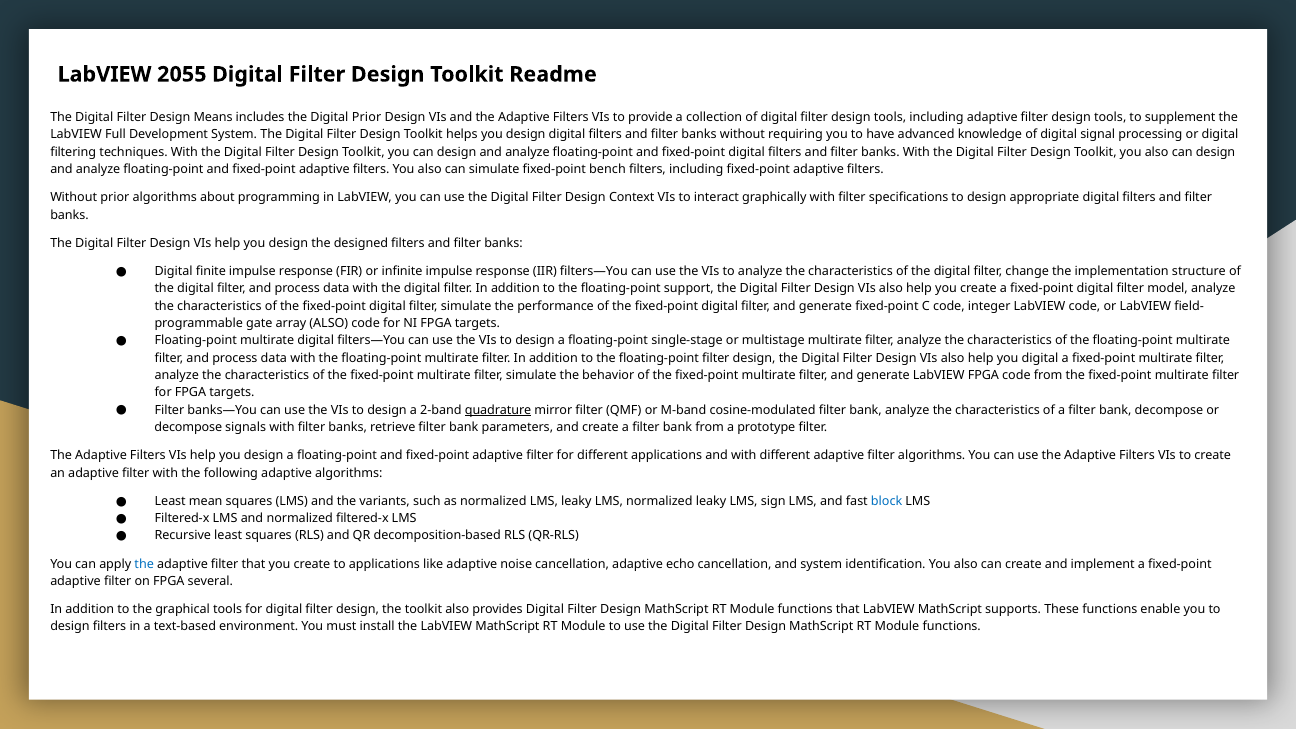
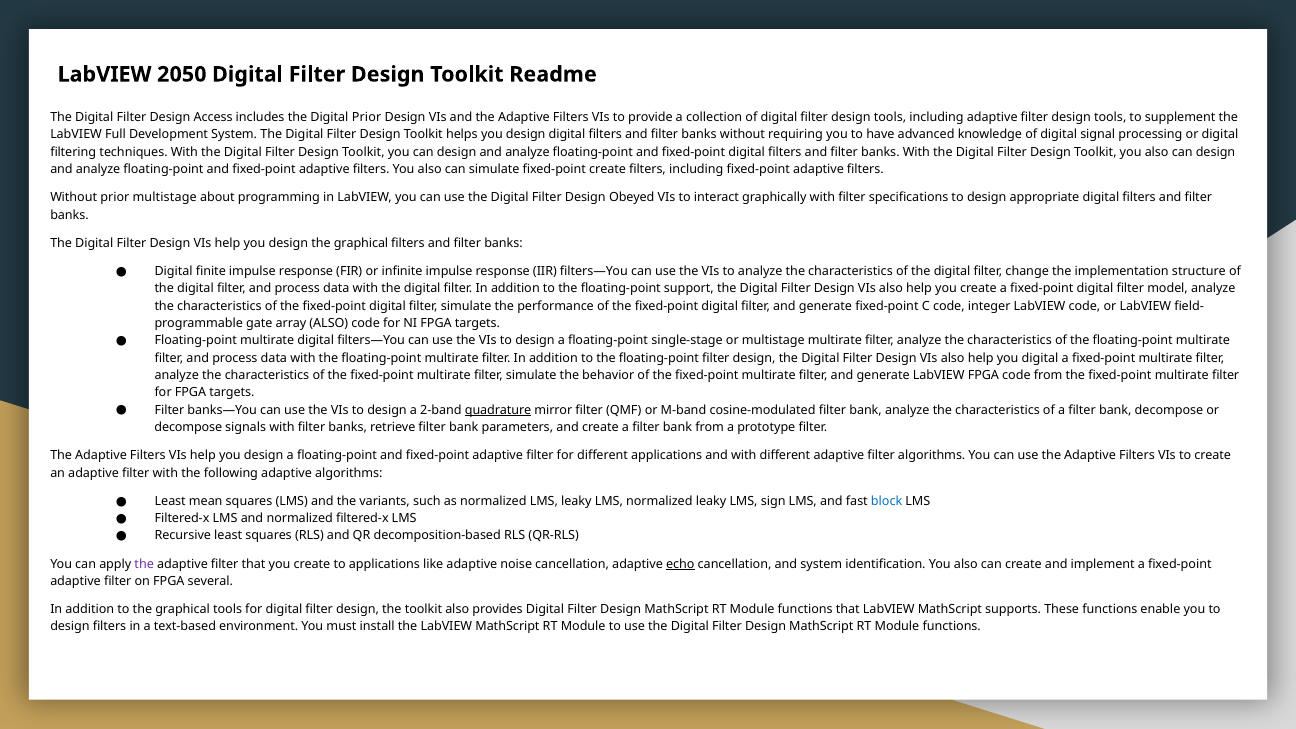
2055: 2055 -> 2050
Means: Means -> Access
fixed-point bench: bench -> create
prior algorithms: algorithms -> multistage
Context: Context -> Obeyed
design the designed: designed -> graphical
the at (144, 564) colour: blue -> purple
echo underline: none -> present
